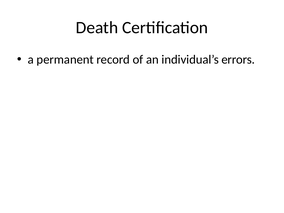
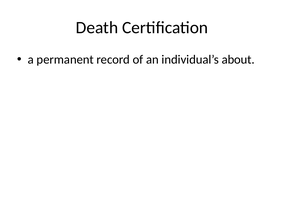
errors: errors -> about
